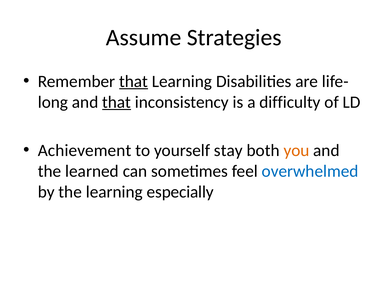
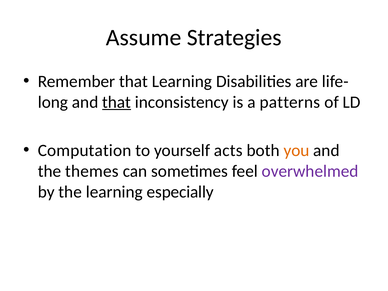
that at (134, 81) underline: present -> none
difficulty: difficulty -> patterns
Achievement: Achievement -> Computation
stay: stay -> acts
learned: learned -> themes
overwhelmed colour: blue -> purple
